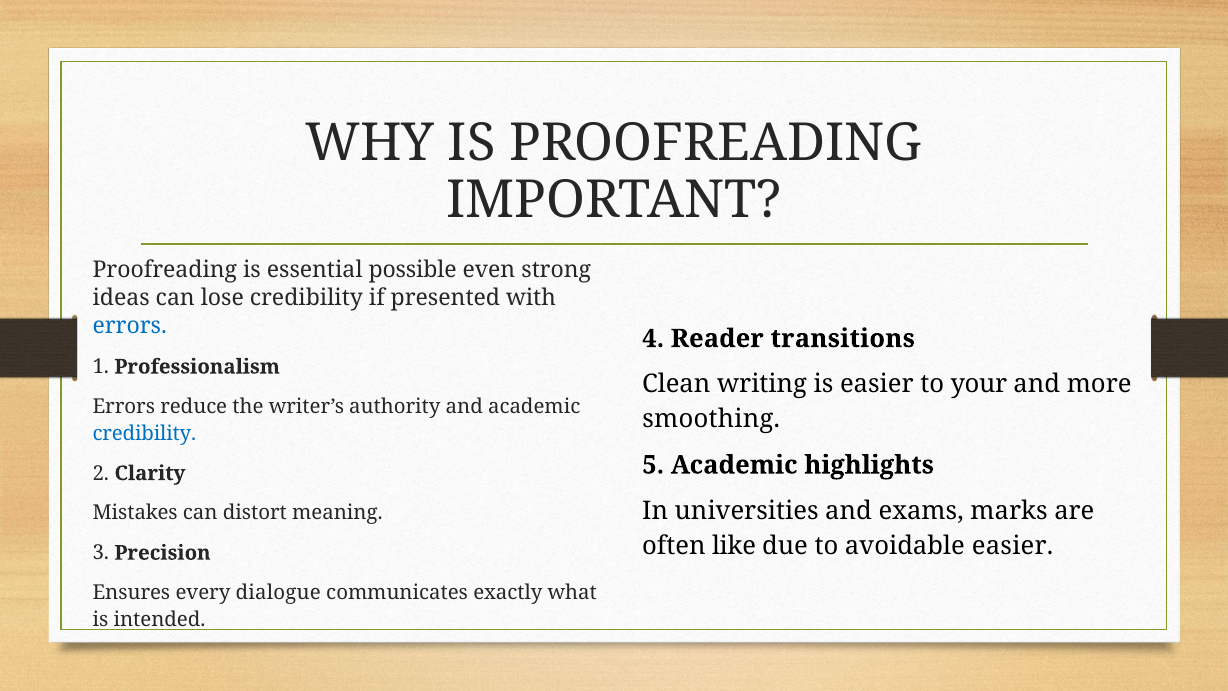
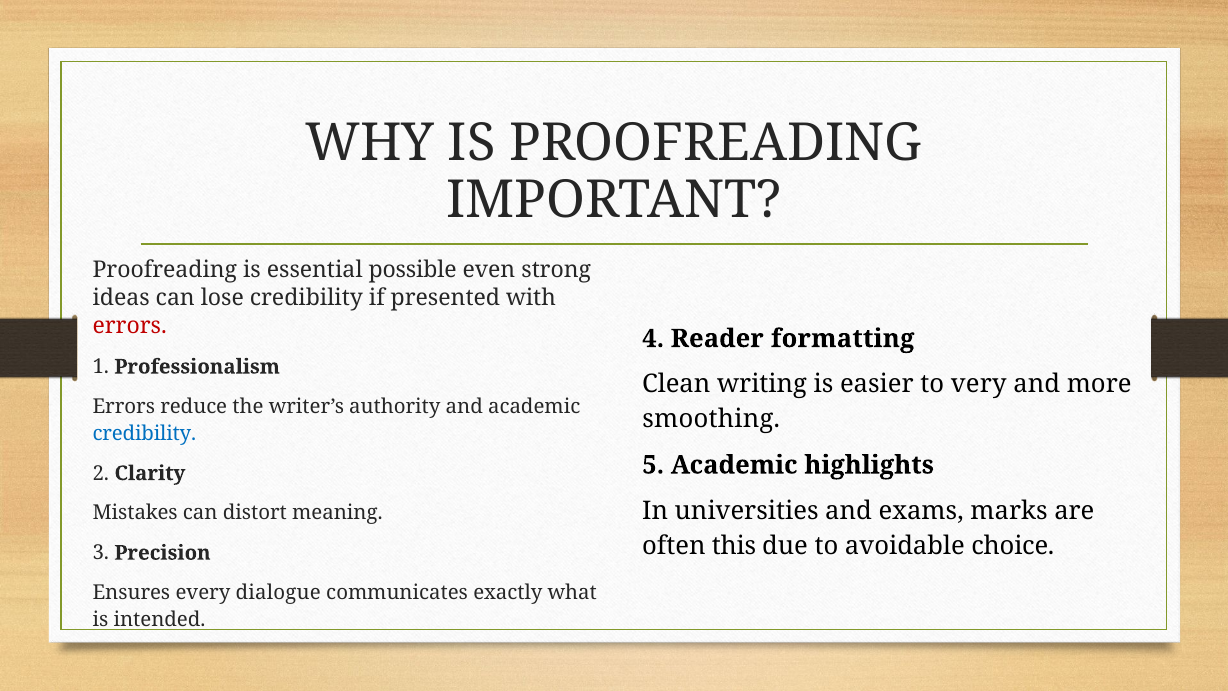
errors at (130, 326) colour: blue -> red
transitions: transitions -> formatting
your: your -> very
like: like -> this
avoidable easier: easier -> choice
